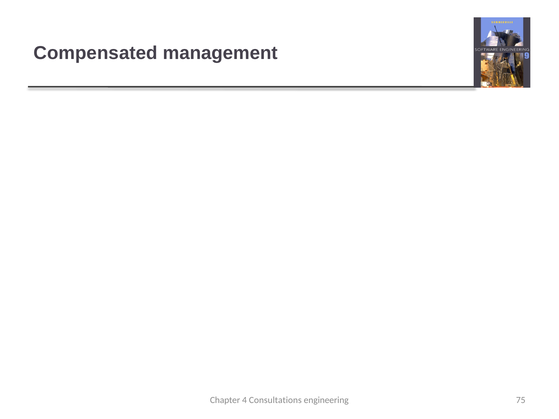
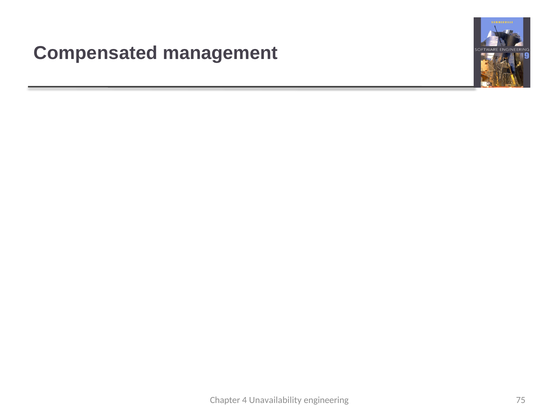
Consultations: Consultations -> Unavailability
